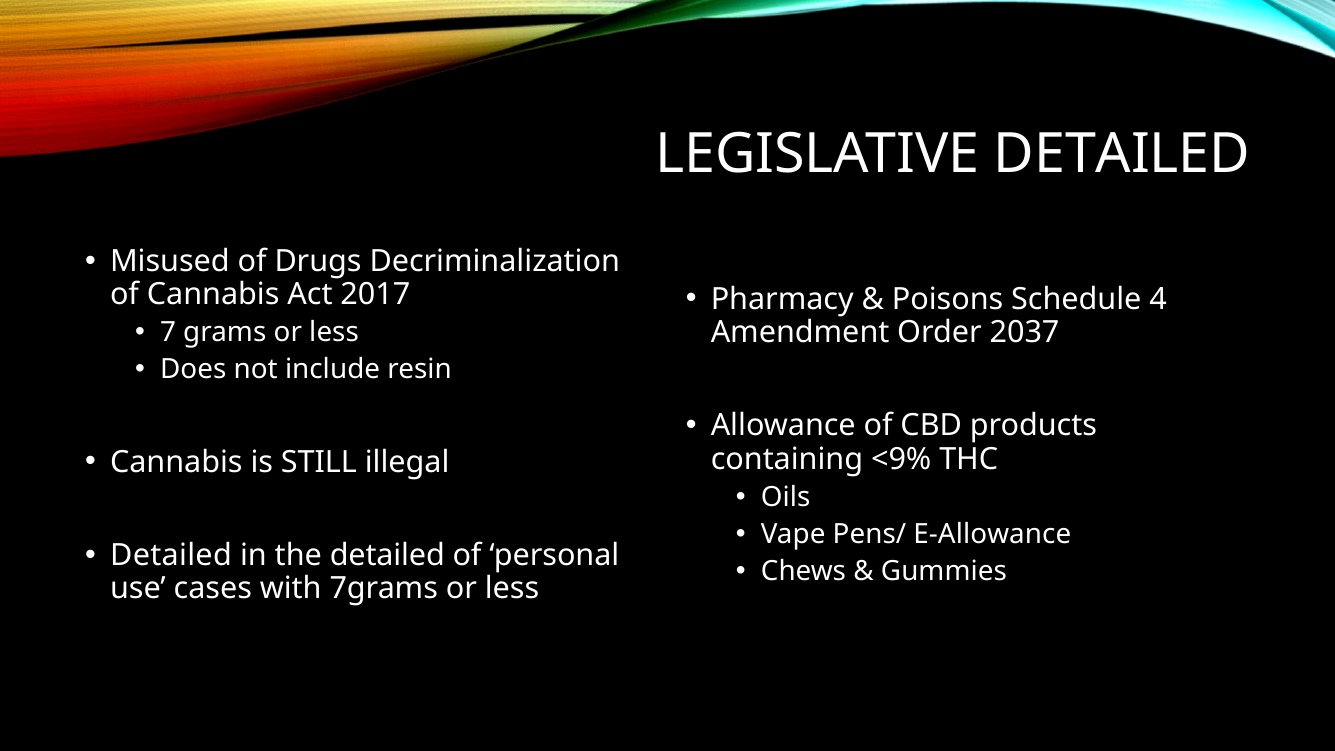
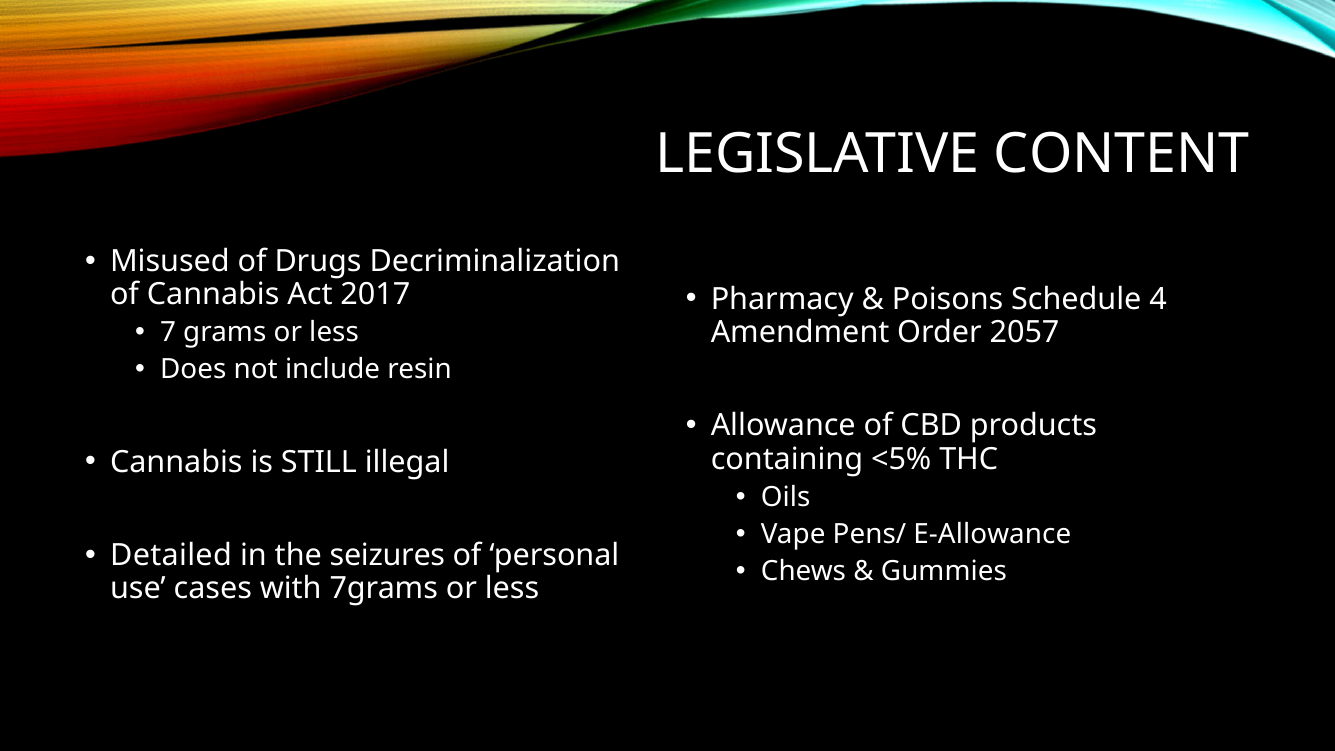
LEGISLATIVE DETAILED: DETAILED -> CONTENT
2037: 2037 -> 2057
<9%: <9% -> <5%
the detailed: detailed -> seizures
